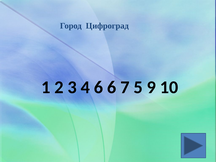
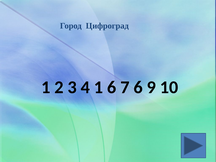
4 6: 6 -> 1
7 5: 5 -> 6
